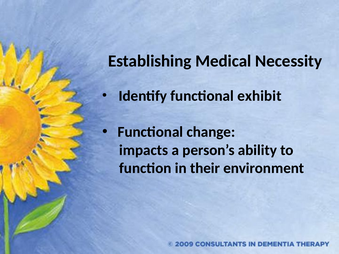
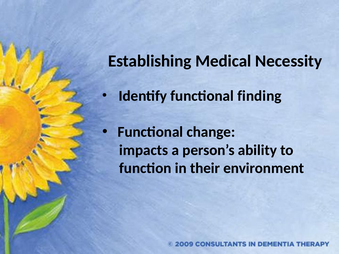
exhibit: exhibit -> finding
